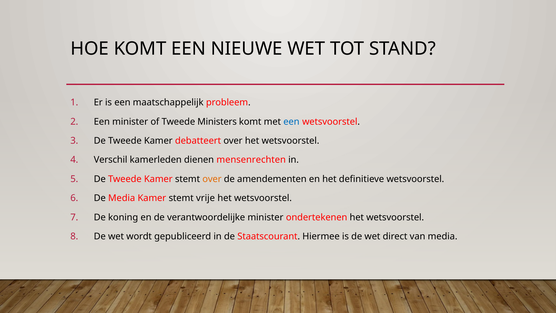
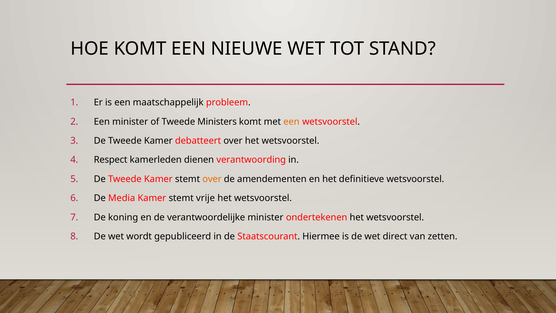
een at (291, 122) colour: blue -> orange
Verschil: Verschil -> Respect
mensenrechten: mensenrechten -> verantwoording
van media: media -> zetten
